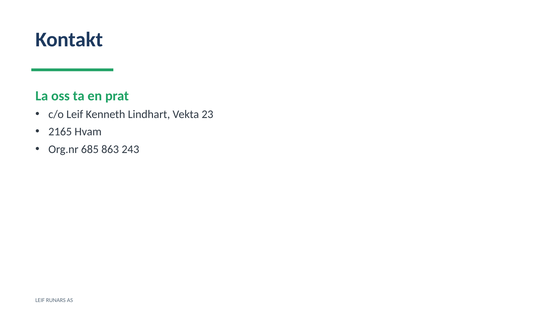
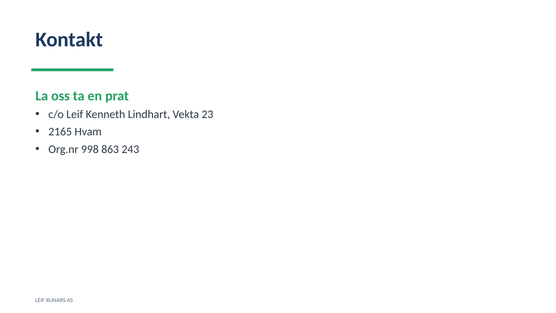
685: 685 -> 998
